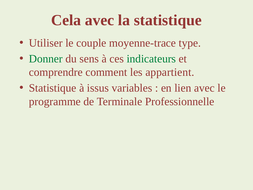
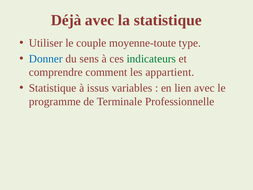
Cela: Cela -> Déjà
moyenne-trace: moyenne-trace -> moyenne-toute
Donner colour: green -> blue
